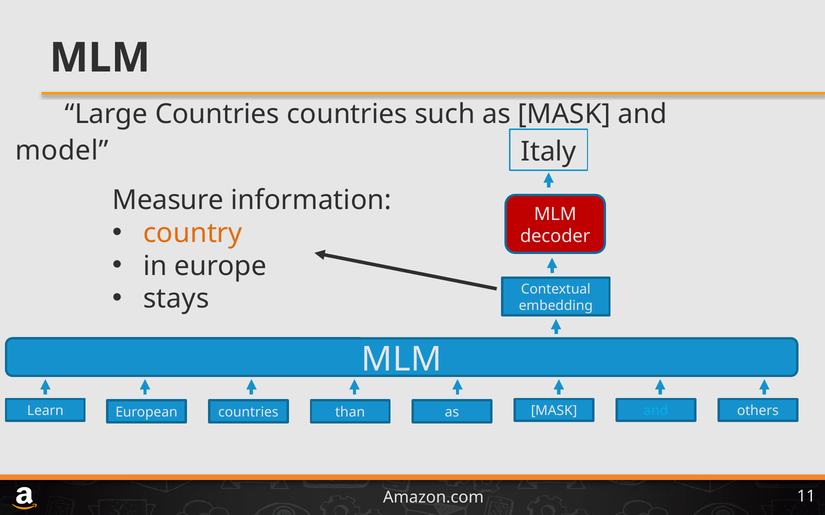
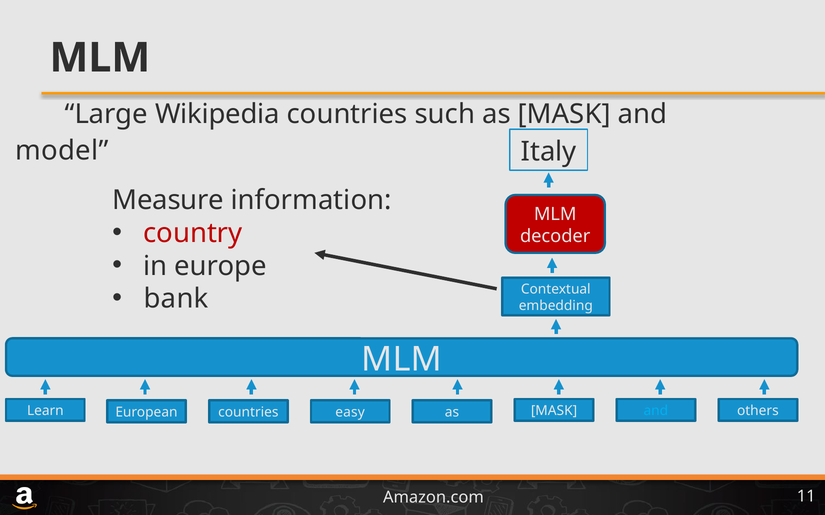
Large Countries: Countries -> Wikipedia
country colour: orange -> red
stays: stays -> bank
than: than -> easy
